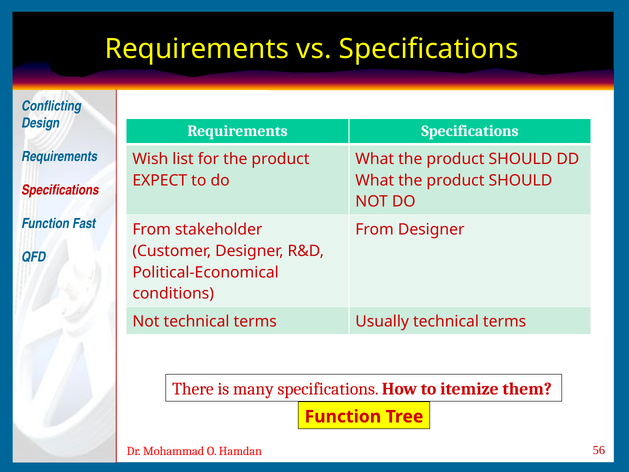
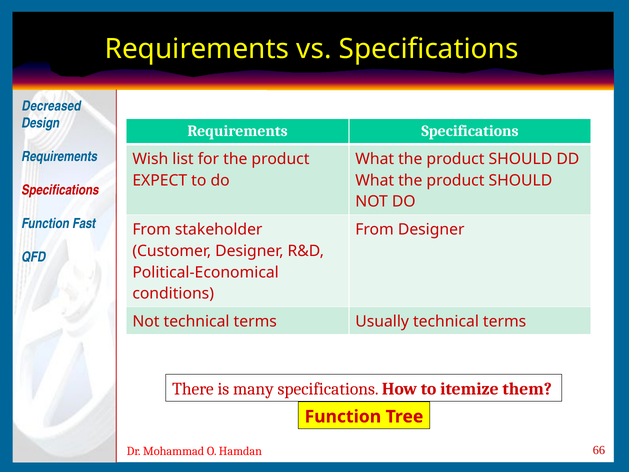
Conflicting: Conflicting -> Decreased
56: 56 -> 66
